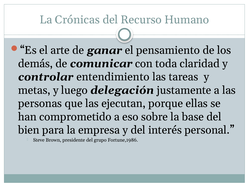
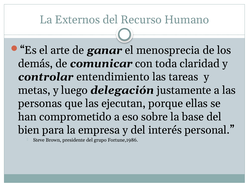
Crónicas: Crónicas -> Externos
pensamiento: pensamiento -> menosprecia
